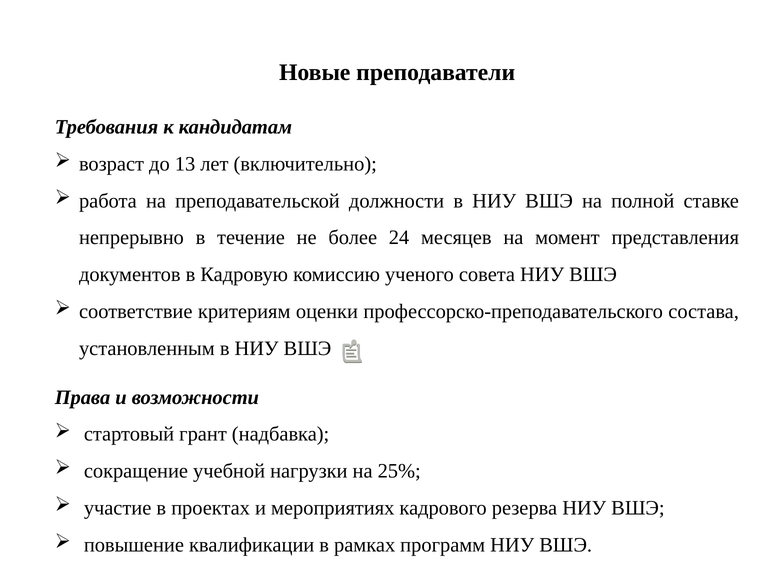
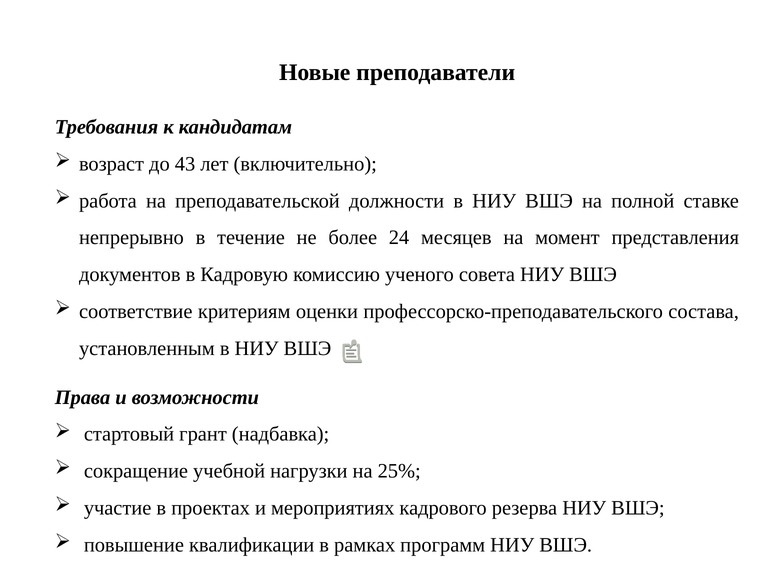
13: 13 -> 43
